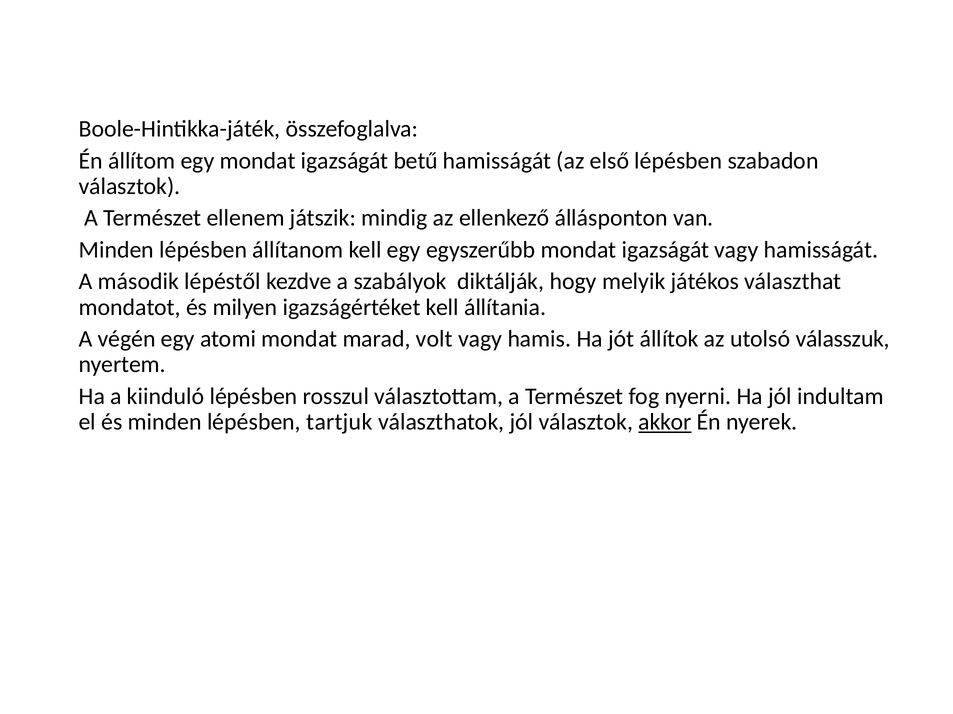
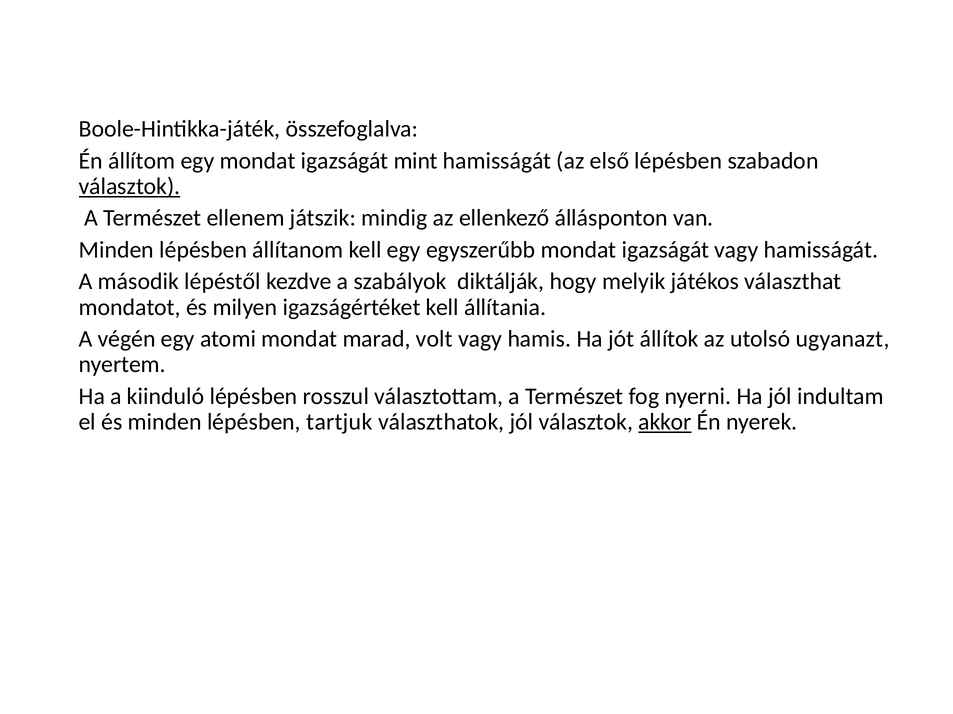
betű: betű -> mint
választok at (129, 187) underline: none -> present
válasszuk: válasszuk -> ugyanazt
